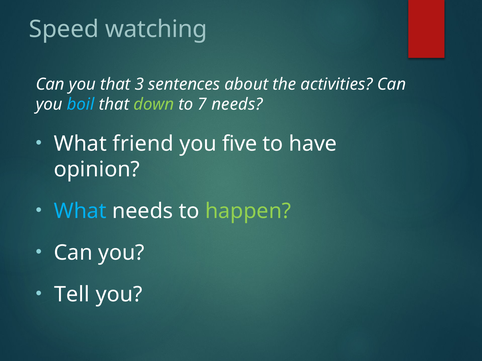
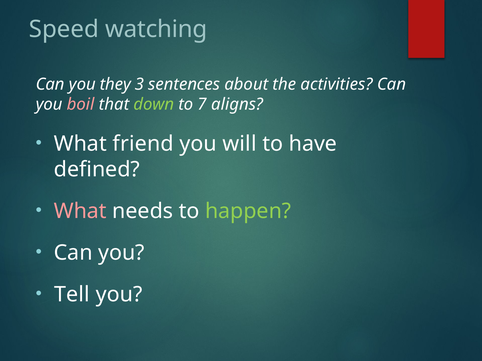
you that: that -> they
boil colour: light blue -> pink
7 needs: needs -> aligns
five: five -> will
opinion: opinion -> defined
What at (80, 211) colour: light blue -> pink
